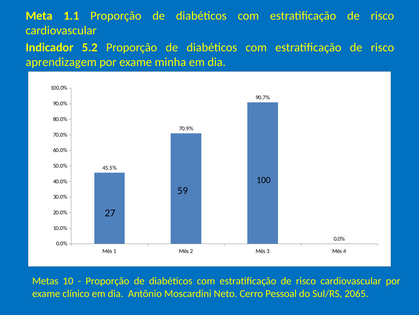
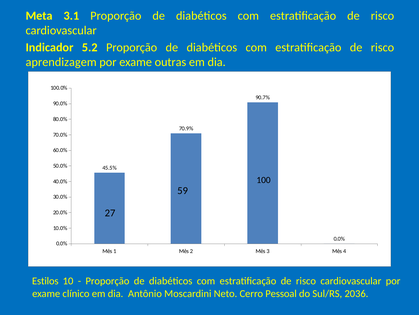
1.1: 1.1 -> 3.1
minha: minha -> outras
Metas: Metas -> Estilos
2065: 2065 -> 2036
